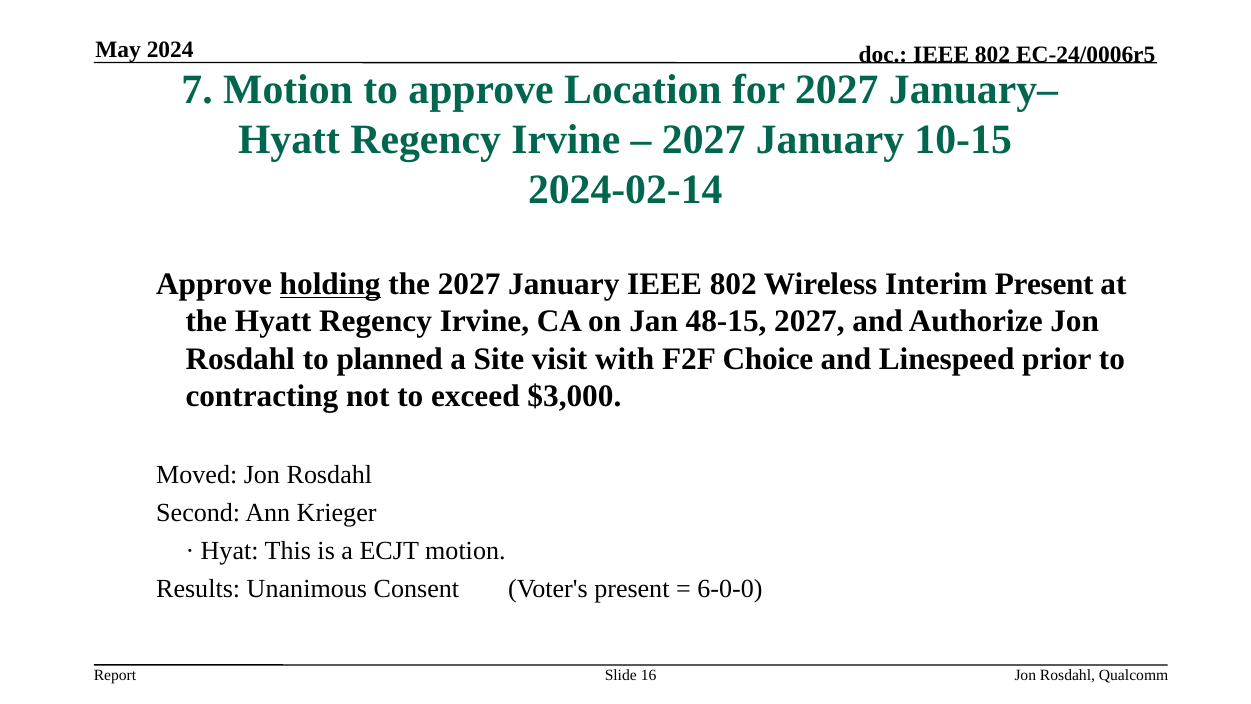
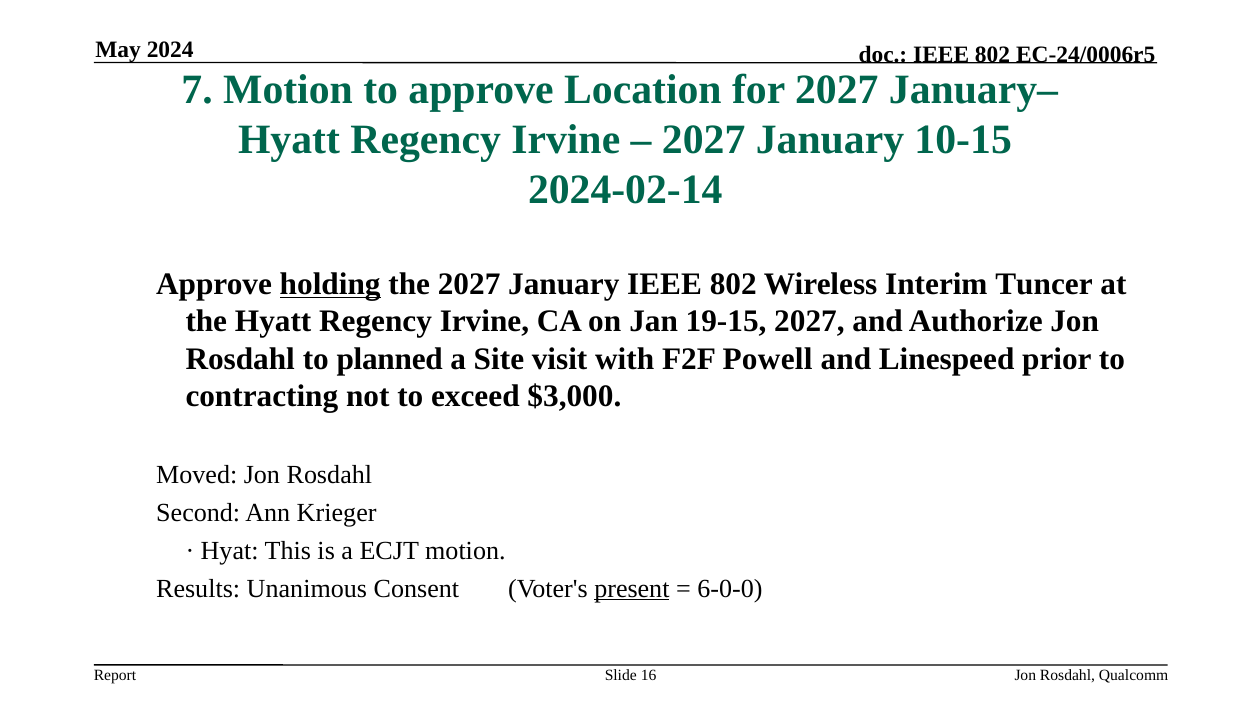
Interim Present: Present -> Tuncer
48-15: 48-15 -> 19-15
Choice: Choice -> Powell
present at (632, 588) underline: none -> present
